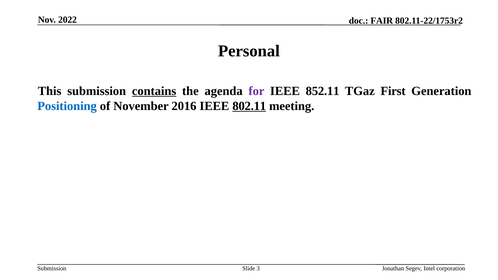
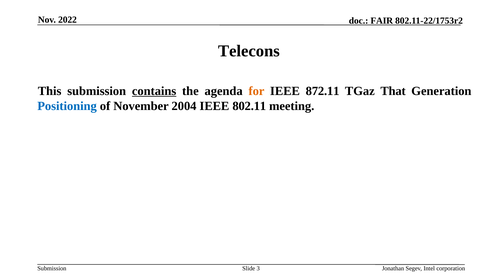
Personal: Personal -> Telecons
for colour: purple -> orange
852.11: 852.11 -> 872.11
First: First -> That
2016: 2016 -> 2004
802.11 underline: present -> none
